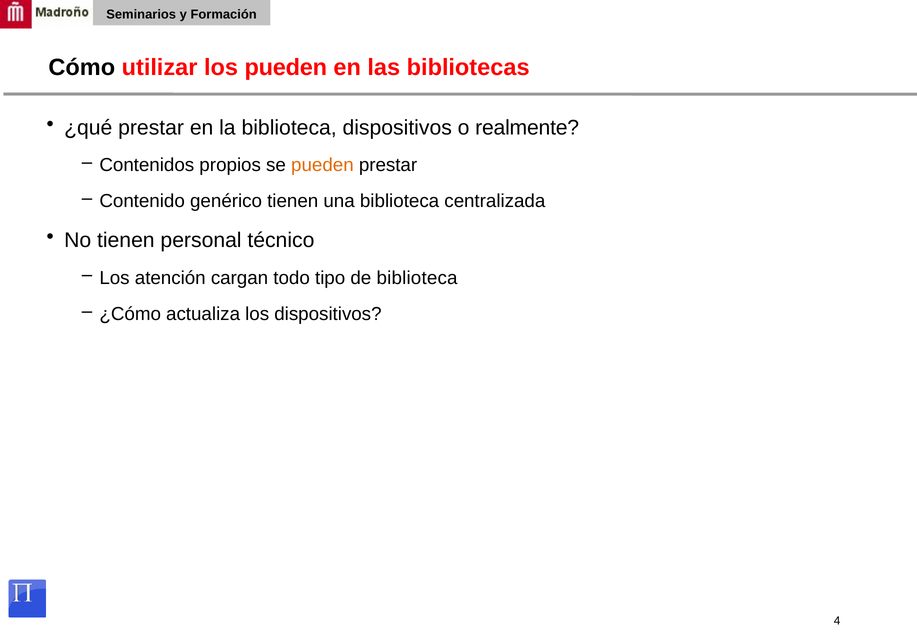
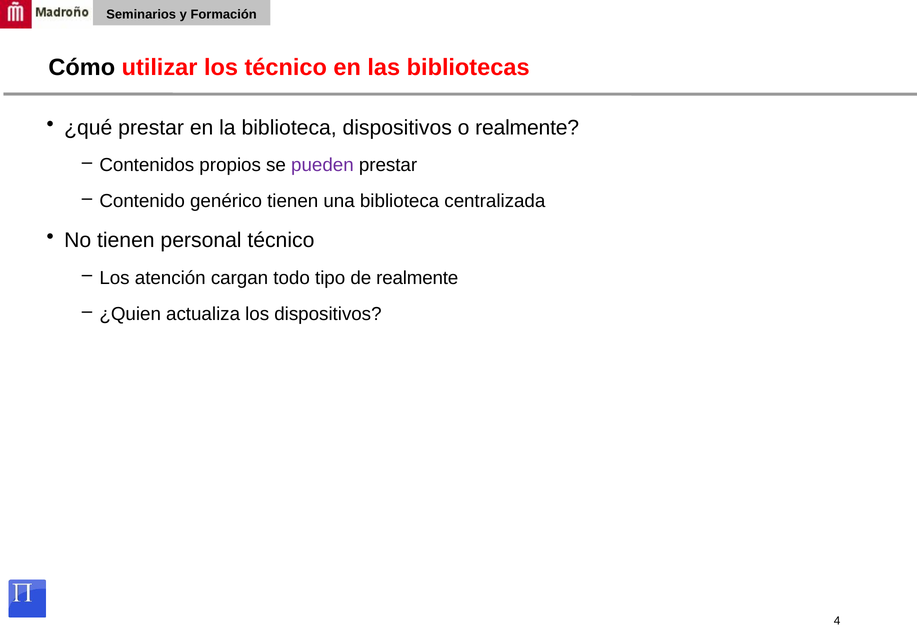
los pueden: pueden -> técnico
pueden at (322, 165) colour: orange -> purple
de biblioteca: biblioteca -> realmente
¿Cómo: ¿Cómo -> ¿Quien
